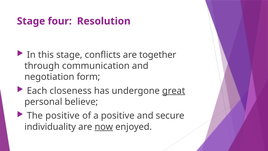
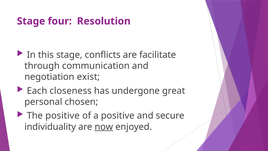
together: together -> facilitate
form: form -> exist
great underline: present -> none
believe: believe -> chosen
